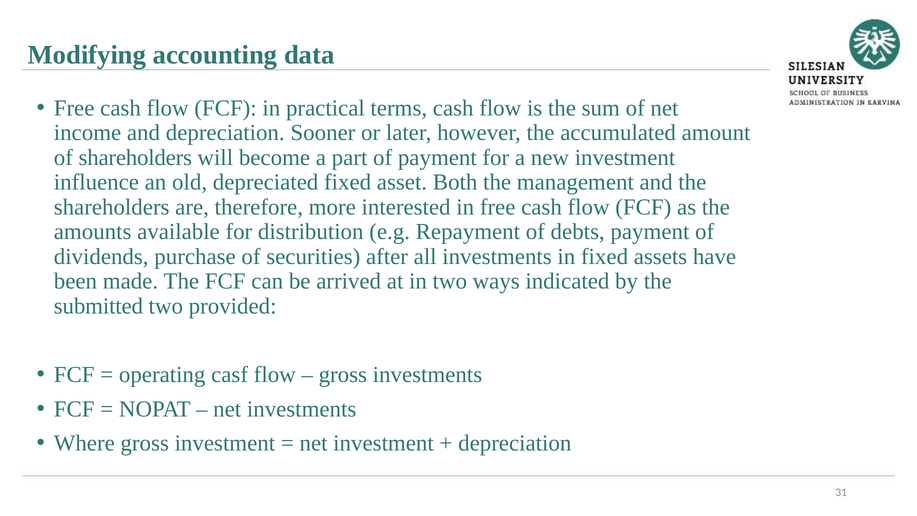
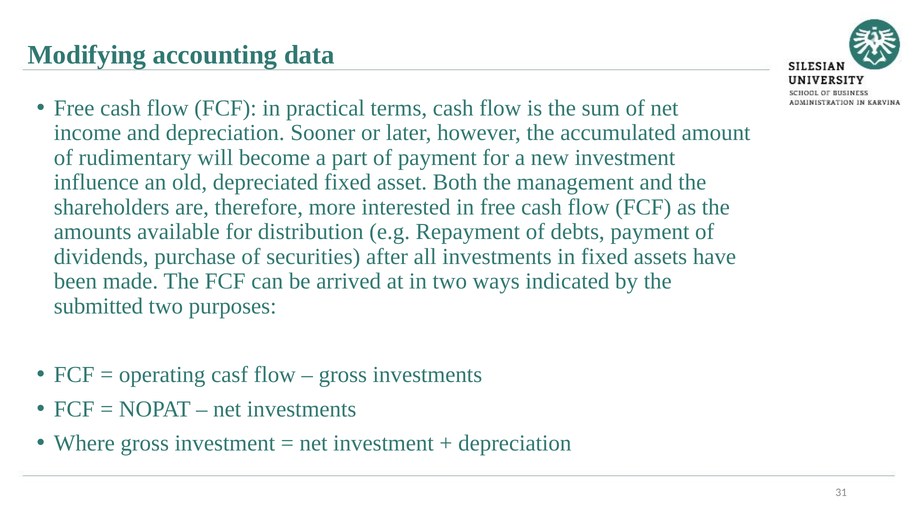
of shareholders: shareholders -> rudimentary
provided: provided -> purposes
